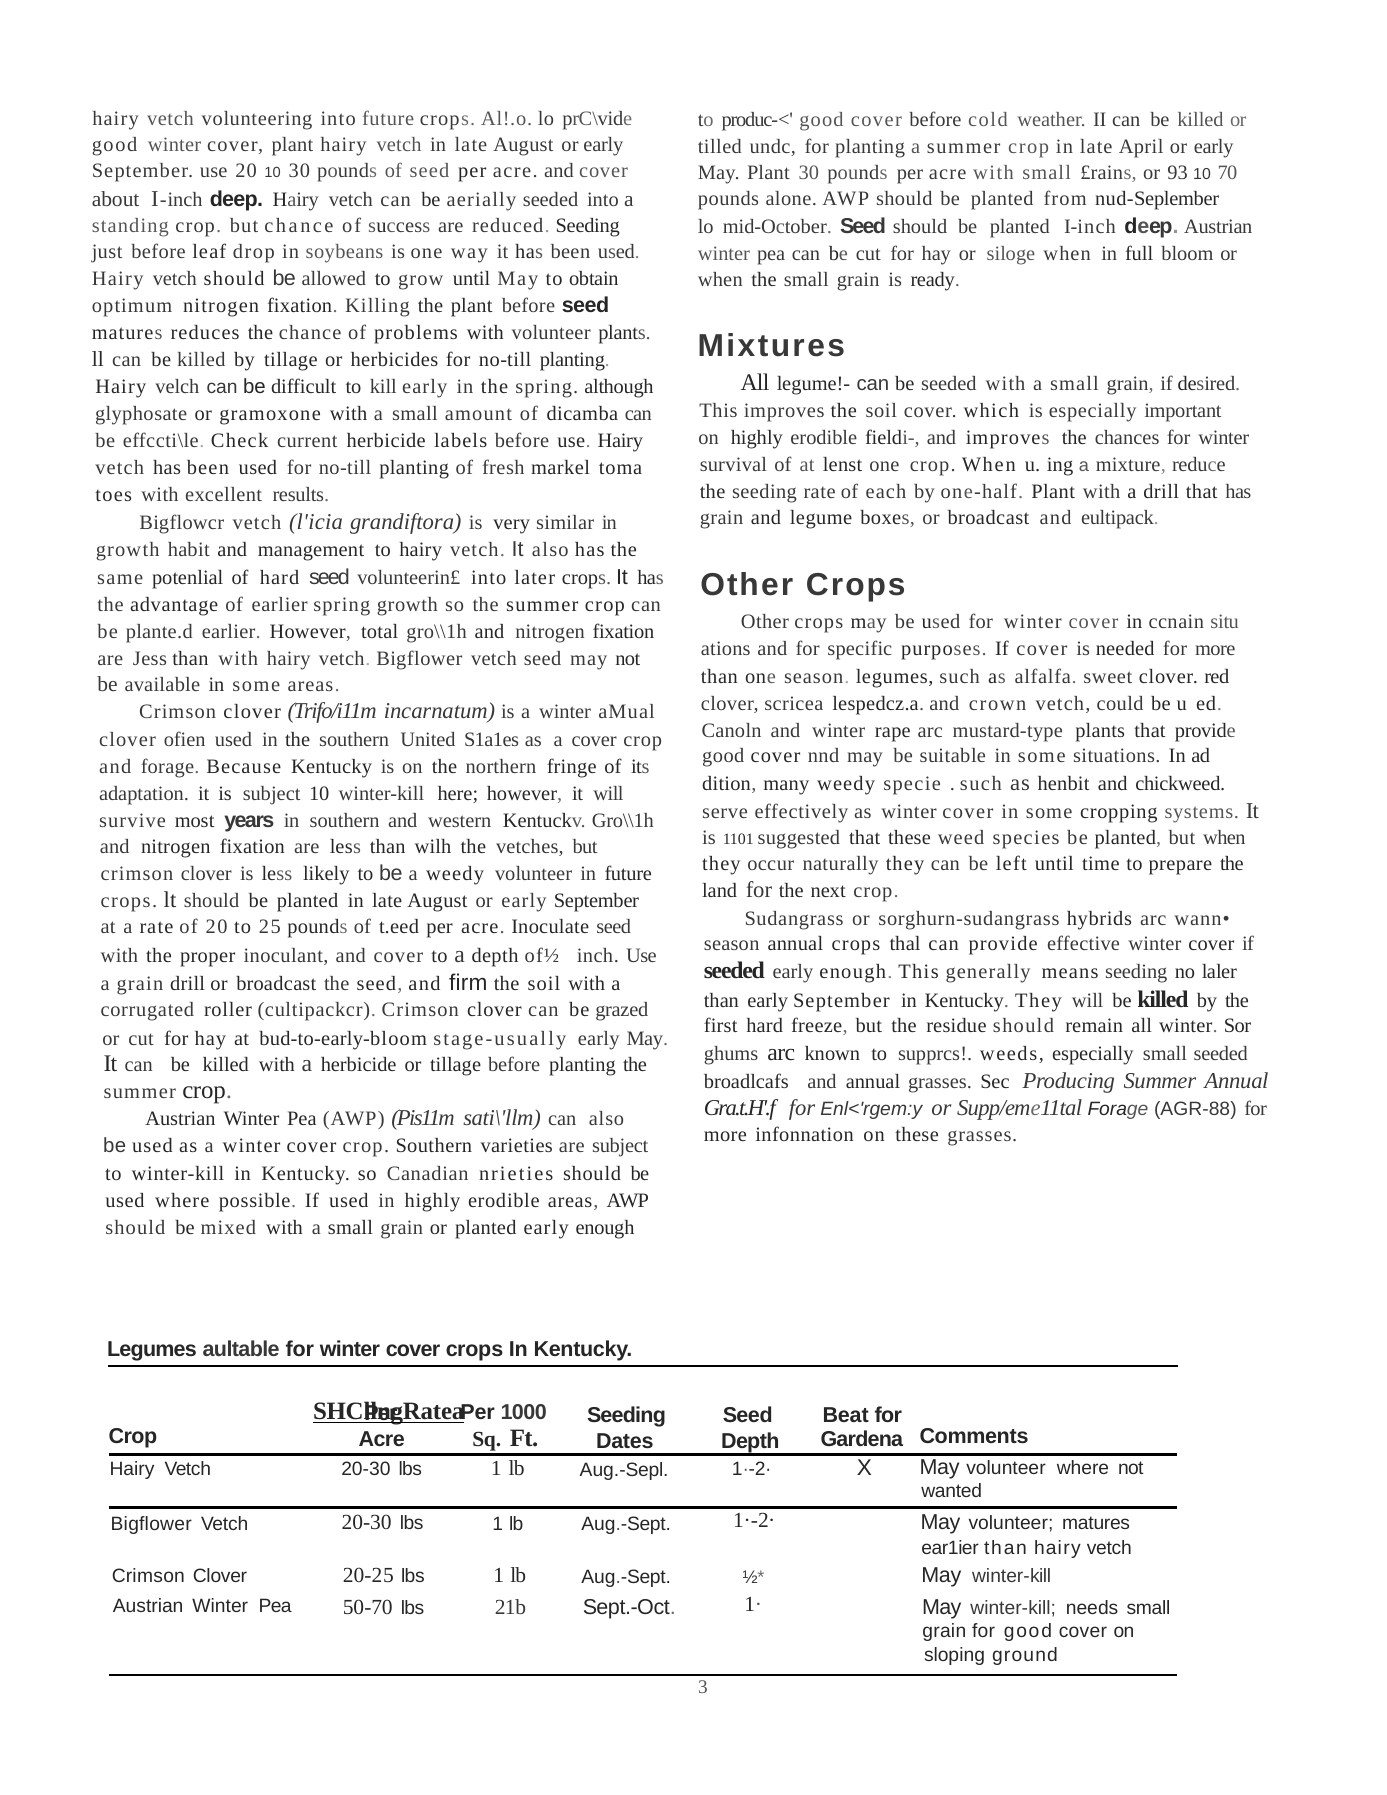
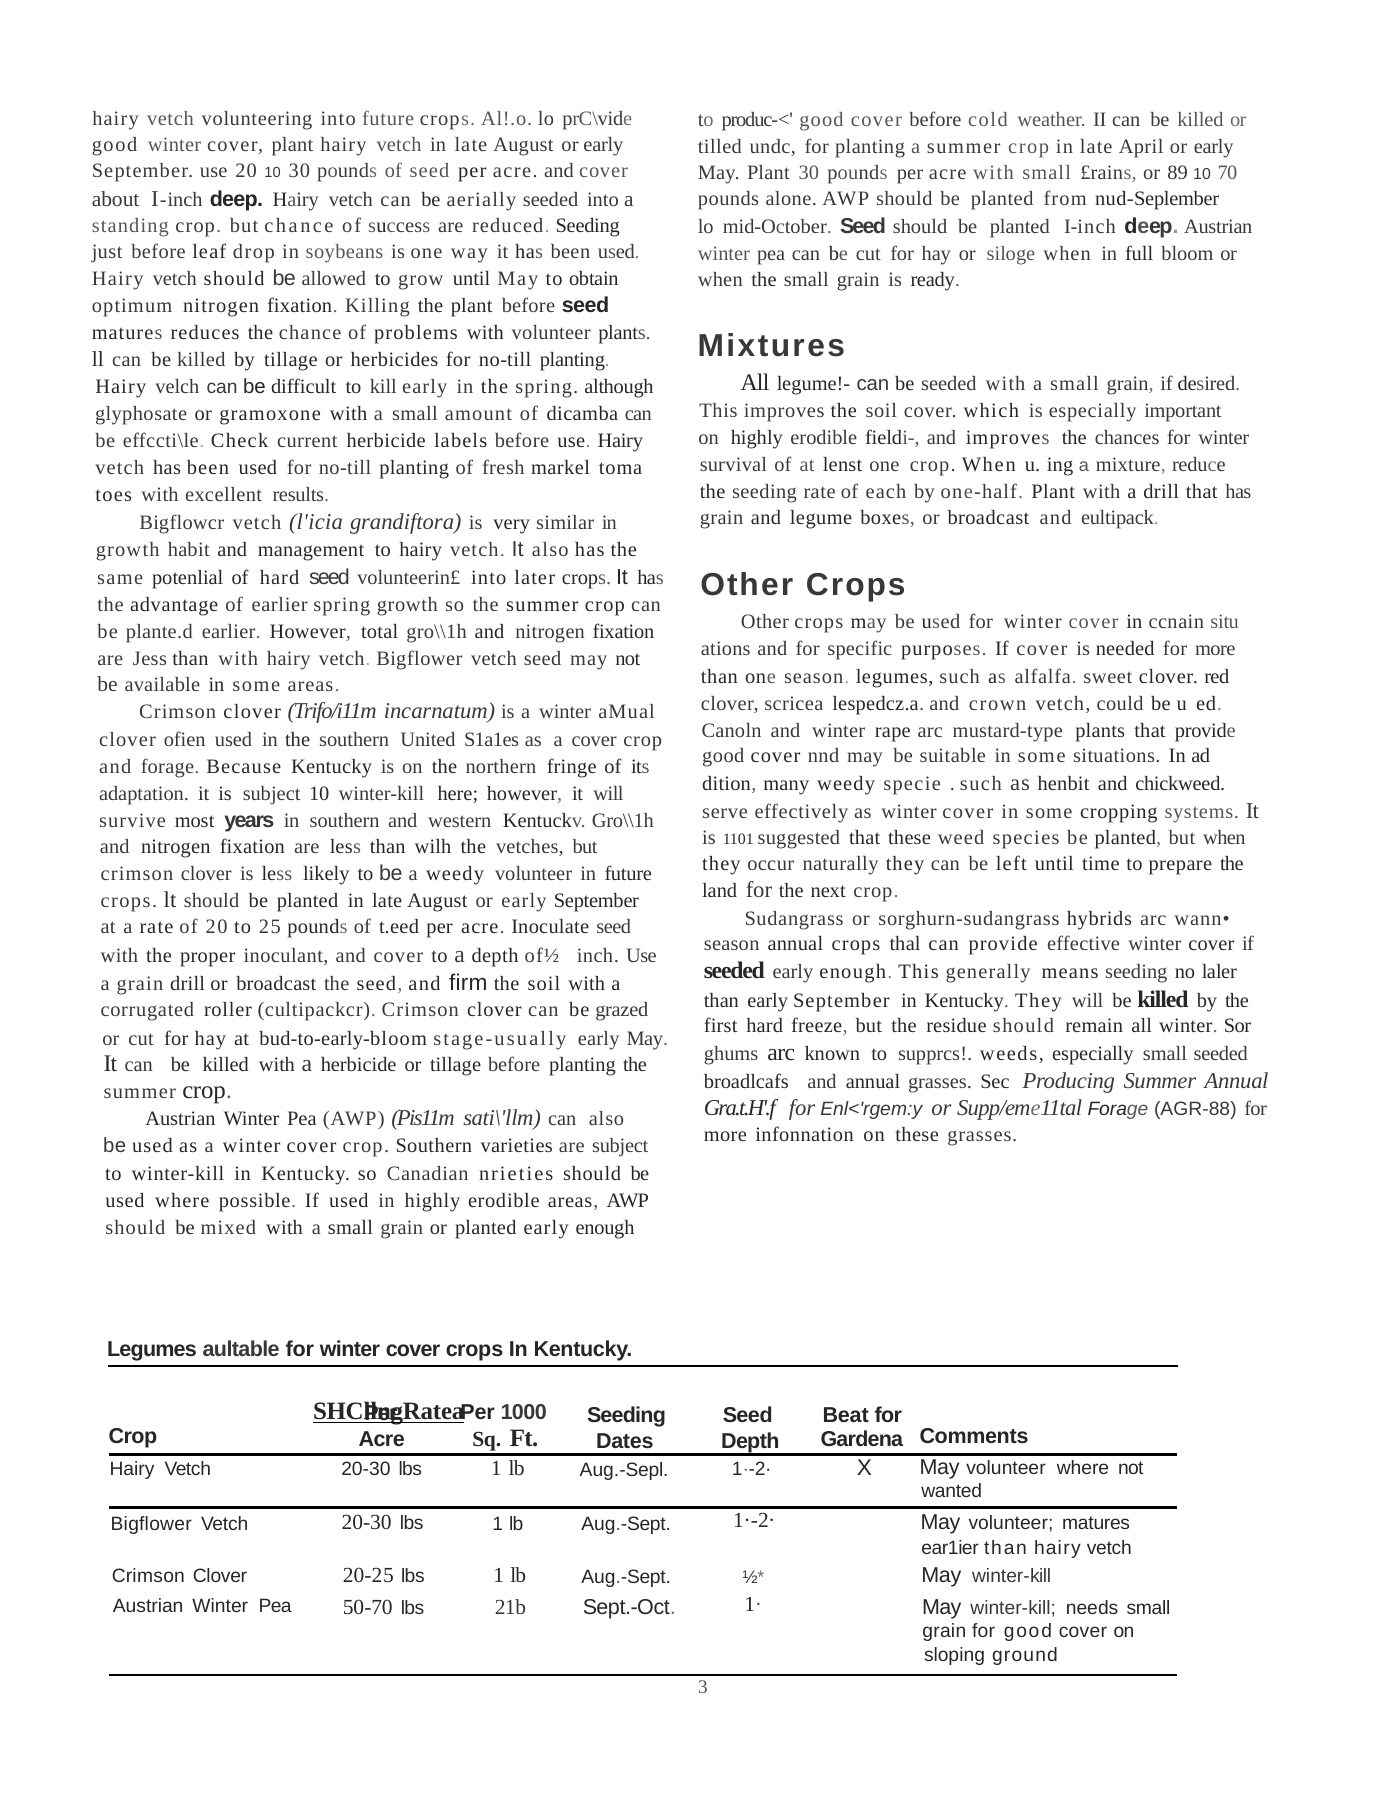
93: 93 -> 89
